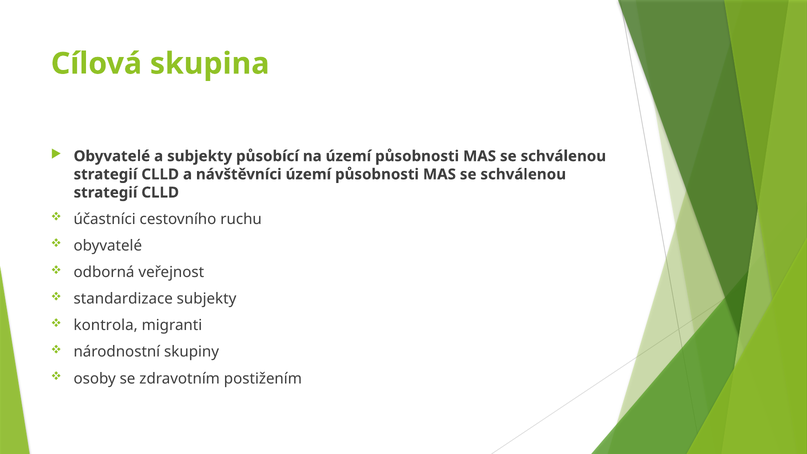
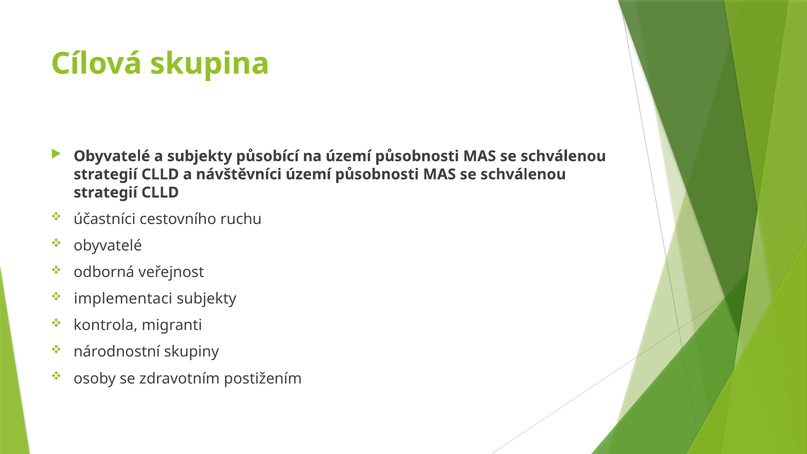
standardizace: standardizace -> implementaci
